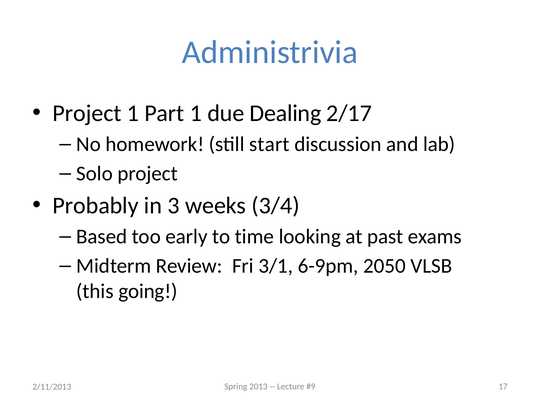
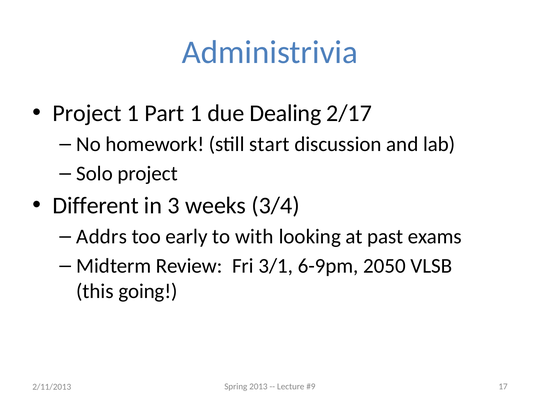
Probably: Probably -> Different
Based: Based -> Addrs
time: time -> with
